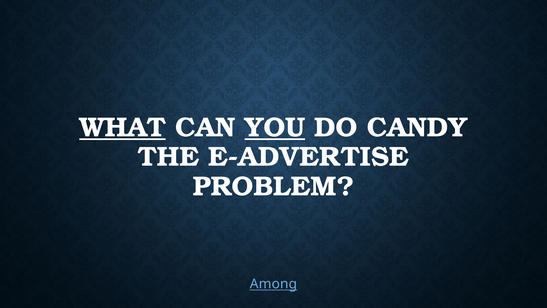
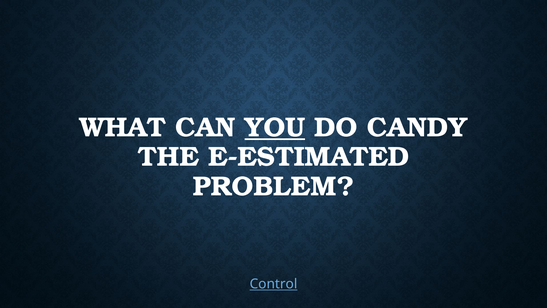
WHAT underline: present -> none
E-ADVERTISE: E-ADVERTISE -> E-ESTIMATED
Among: Among -> Control
